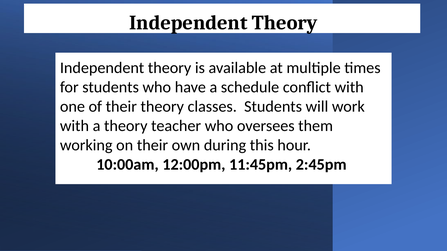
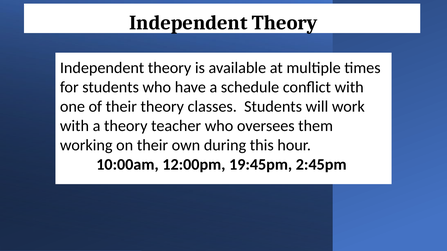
11:45pm: 11:45pm -> 19:45pm
